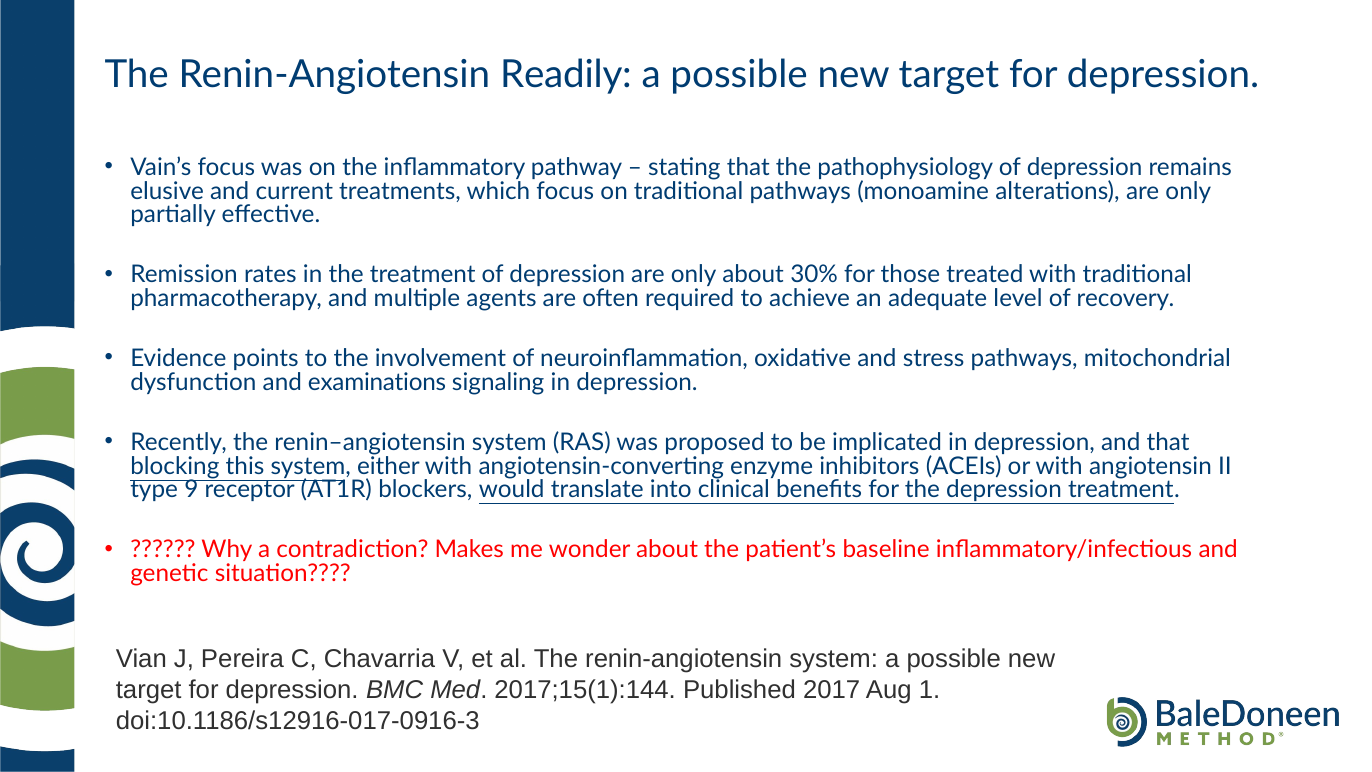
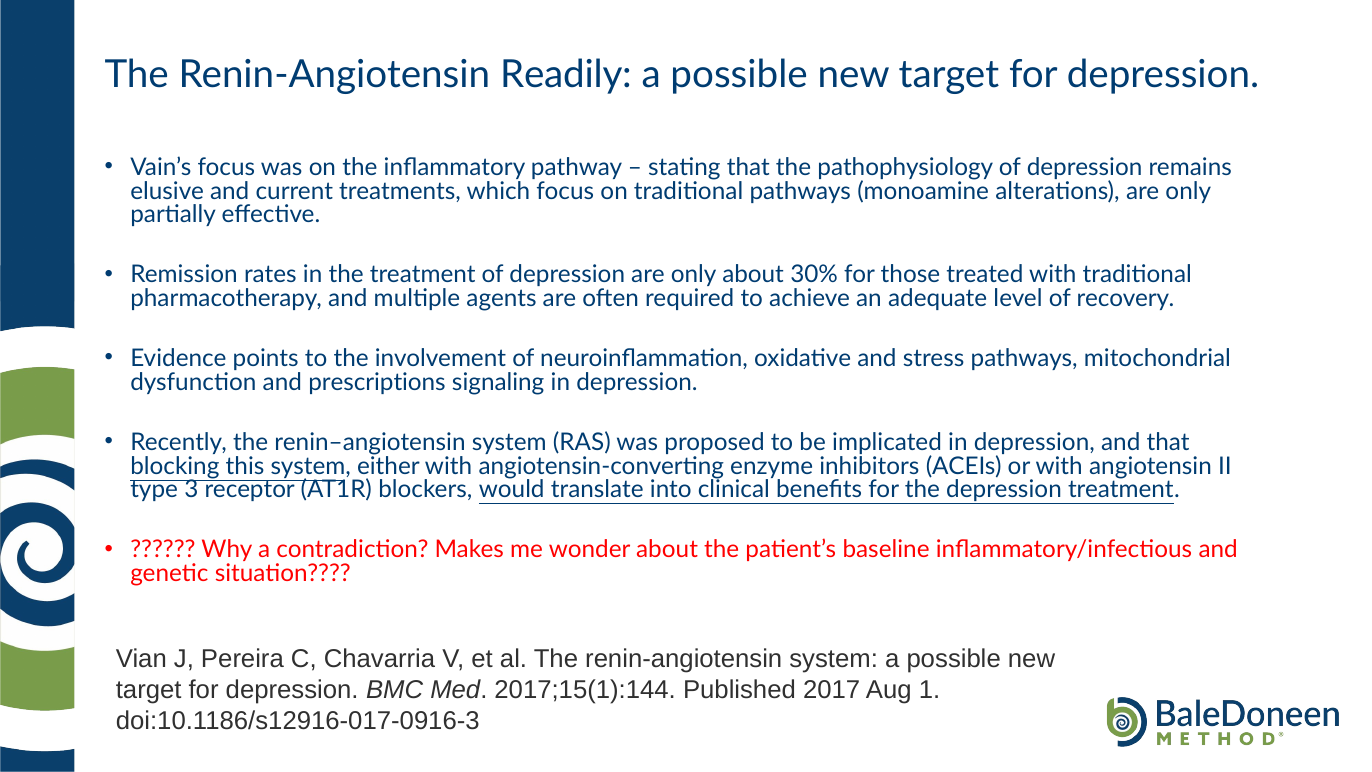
examinations: examinations -> prescriptions
9: 9 -> 3
